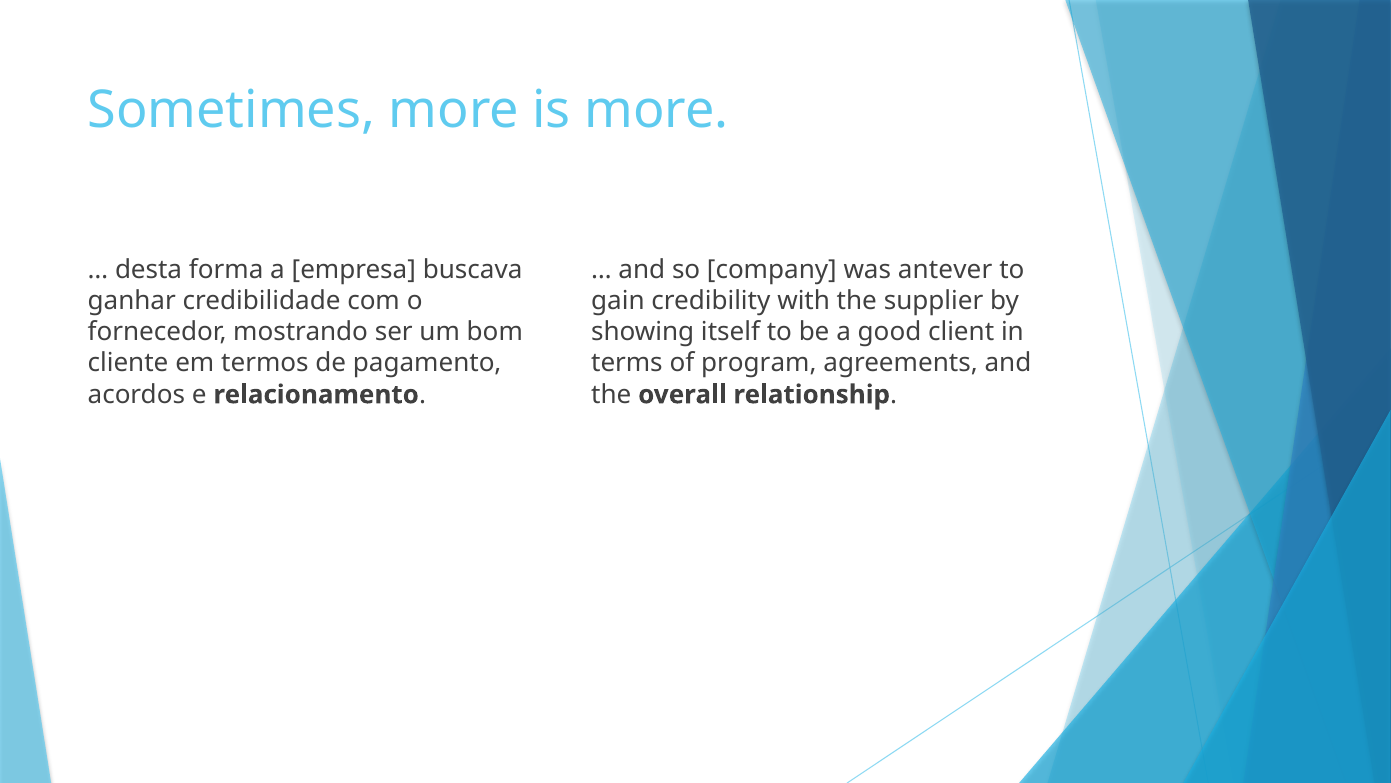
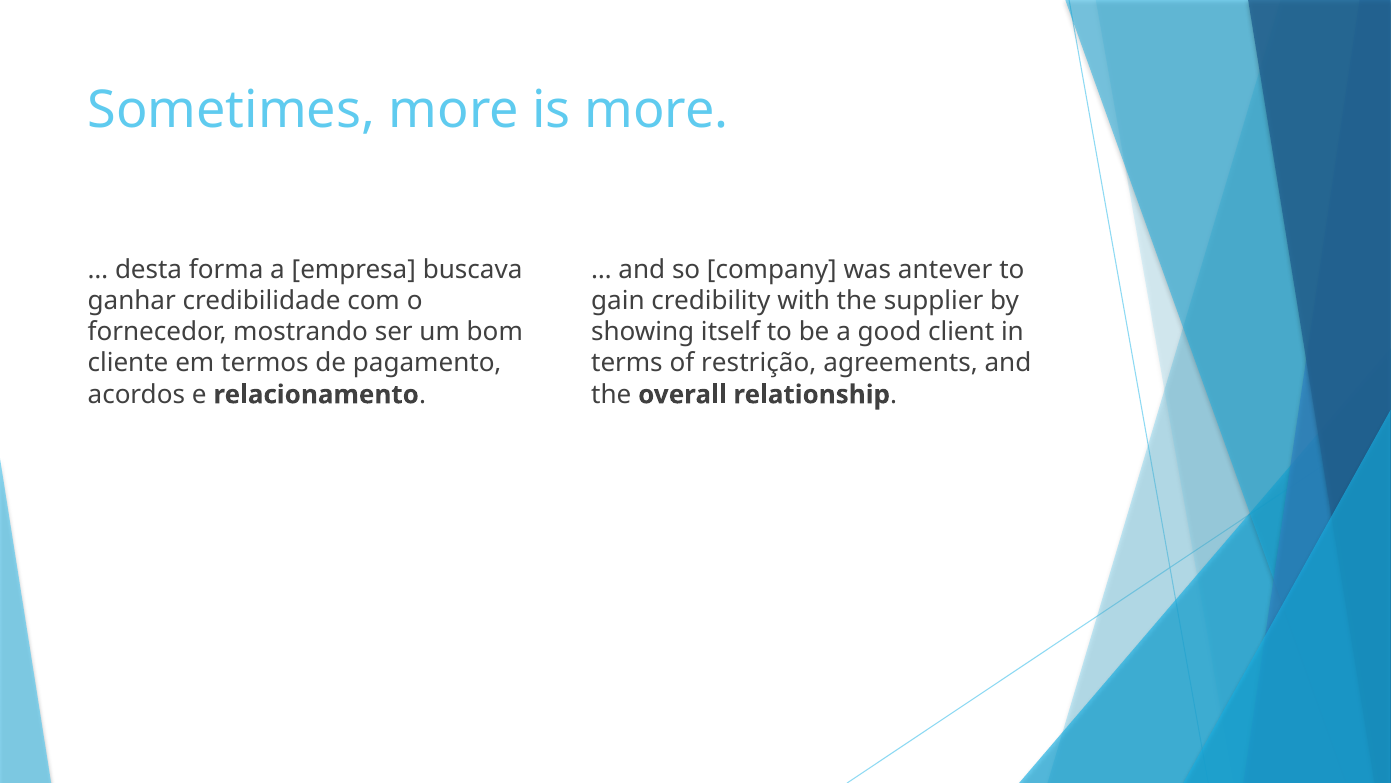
program: program -> restrição
